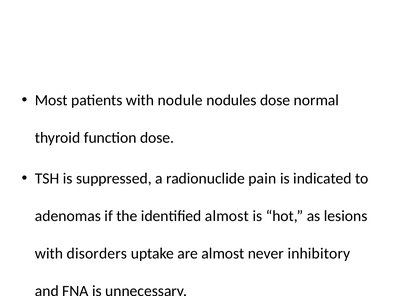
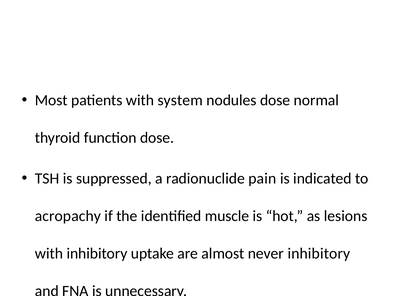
nodule: nodule -> system
adenomas: adenomas -> acropachy
identified almost: almost -> muscle
with disorders: disorders -> inhibitory
